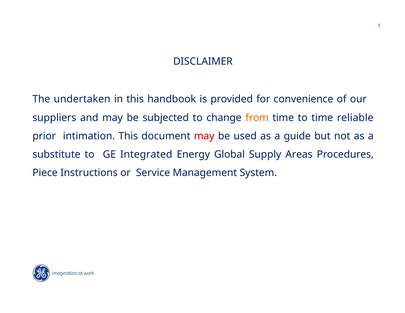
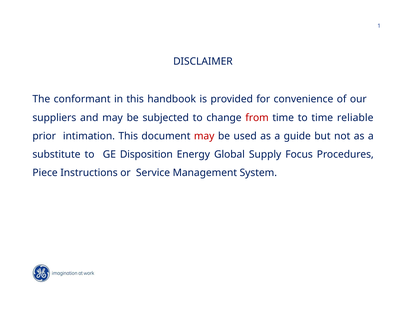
undertaken: undertaken -> conformant
from colour: orange -> red
Integrated: Integrated -> Disposition
Areas: Areas -> Focus
